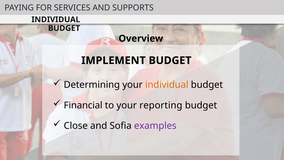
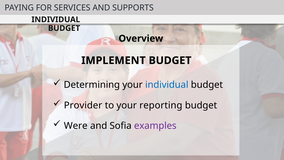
individual at (167, 85) colour: orange -> blue
Financial: Financial -> Provider
Close: Close -> Were
